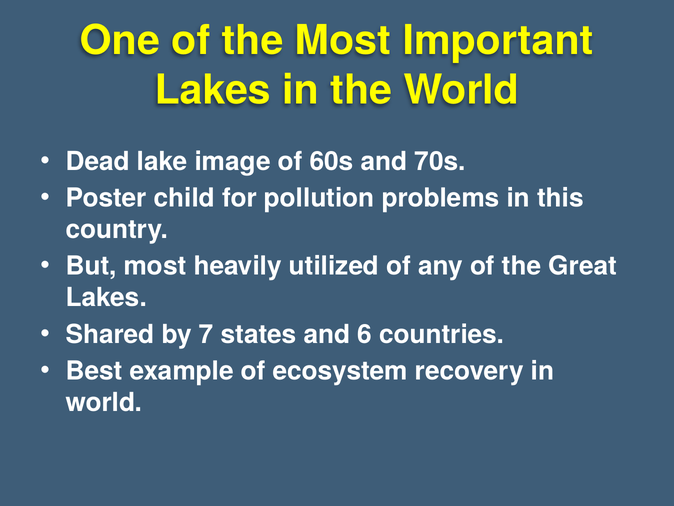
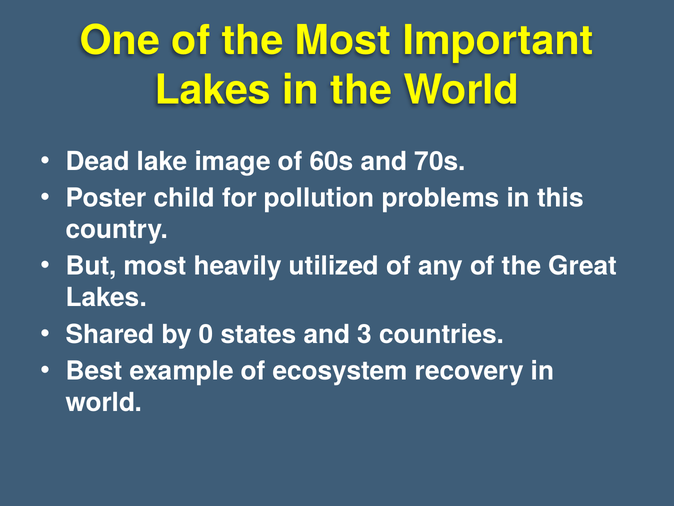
7: 7 -> 0
6: 6 -> 3
